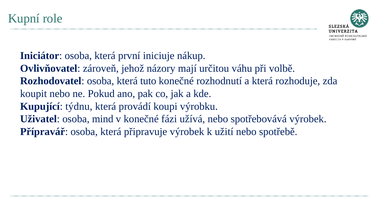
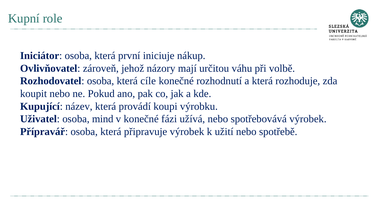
tuto: tuto -> cíle
týdnu: týdnu -> název
